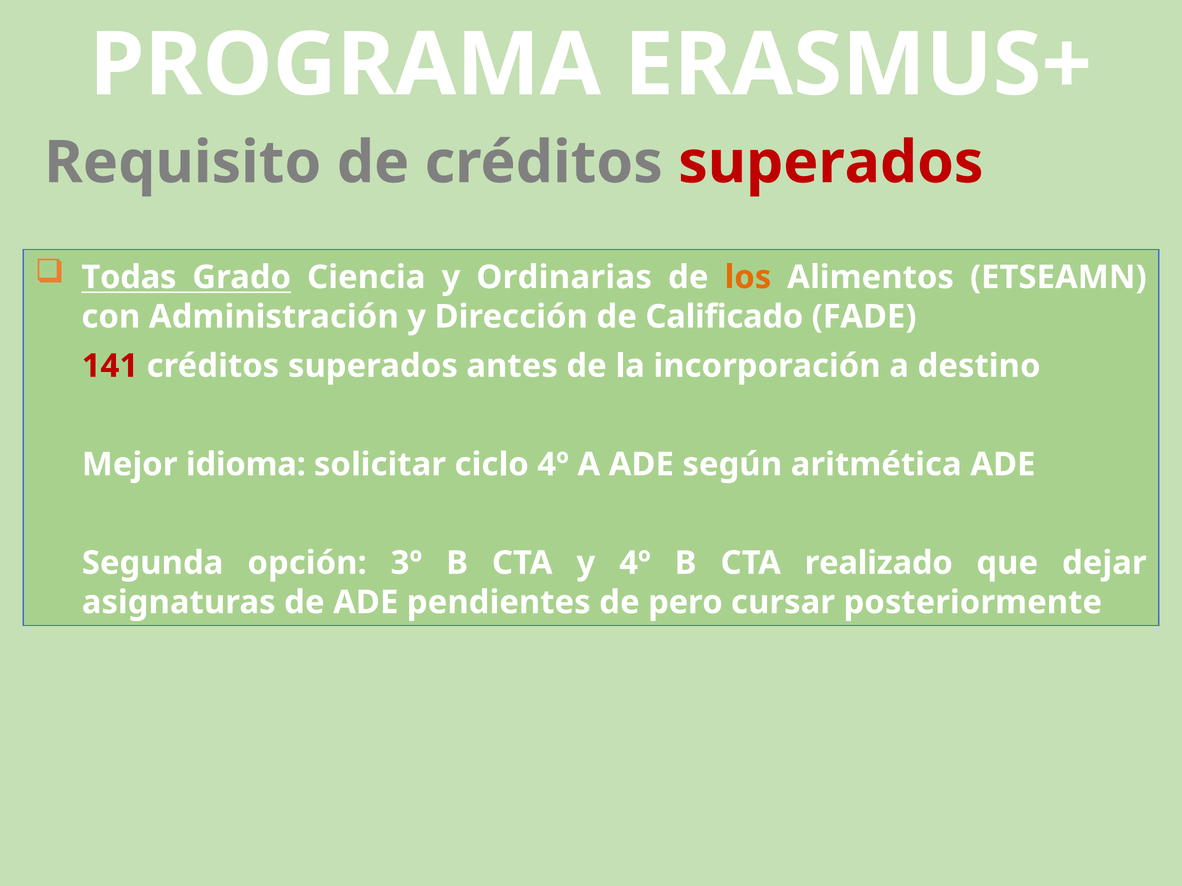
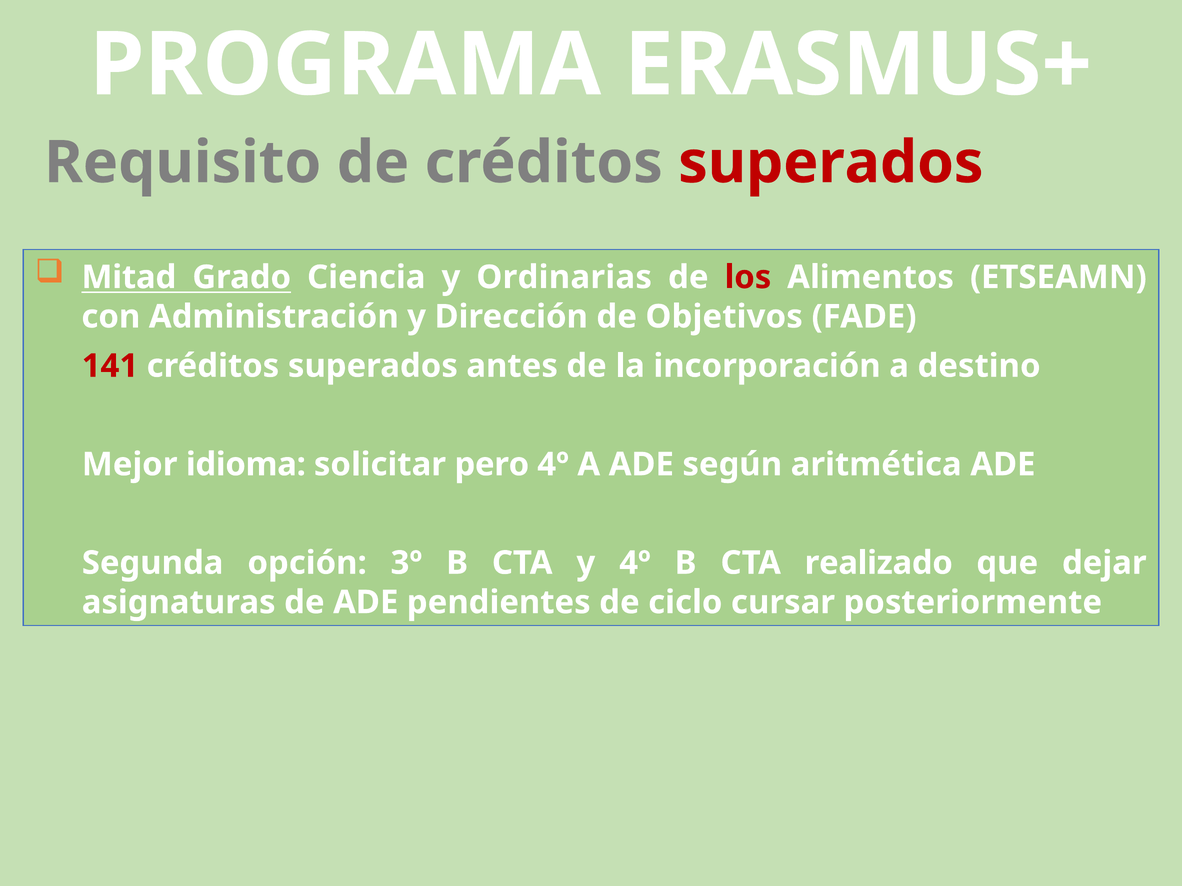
Todas: Todas -> Mitad
los colour: orange -> red
Calificado: Calificado -> Objetivos
ciclo: ciclo -> pero
pero: pero -> ciclo
